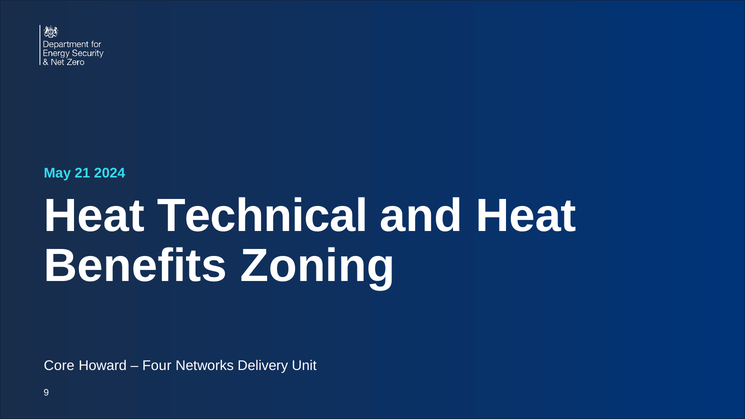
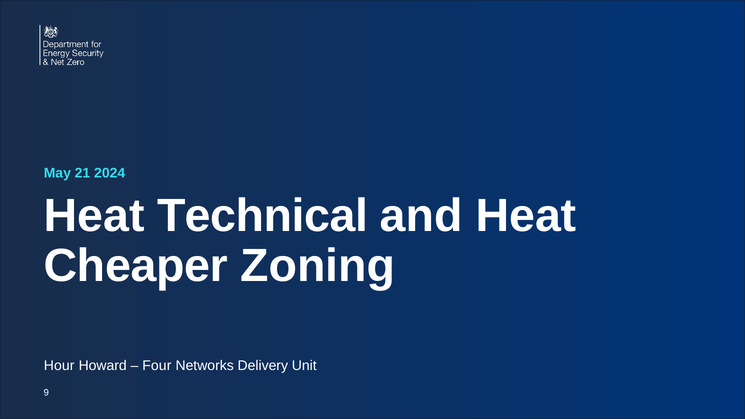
Benefits: Benefits -> Cheaper
Core: Core -> Hour
